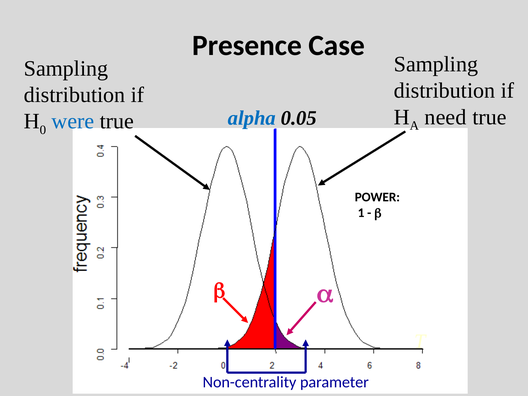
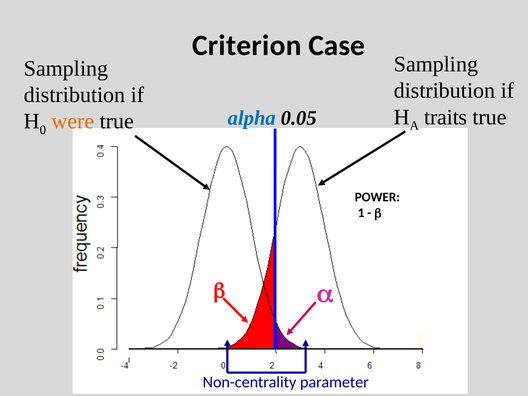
Presence: Presence -> Criterion
need: need -> traits
were colour: blue -> orange
